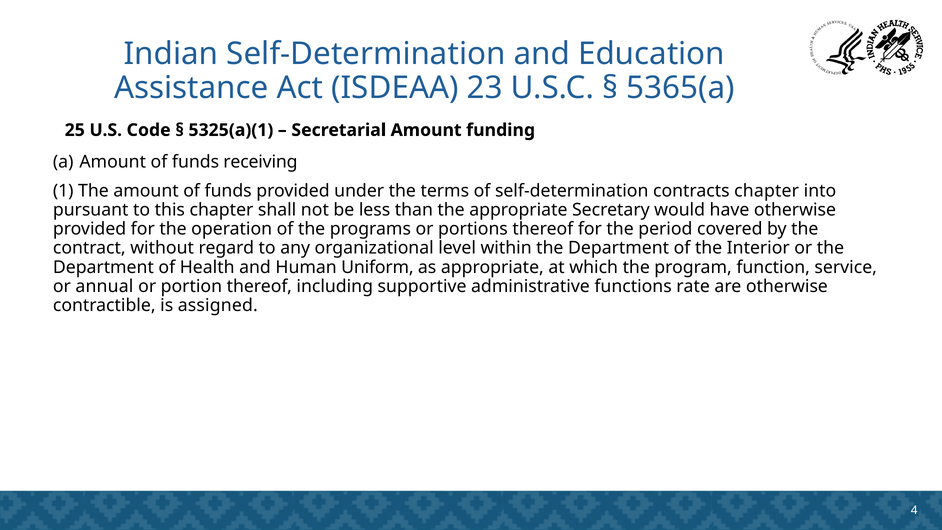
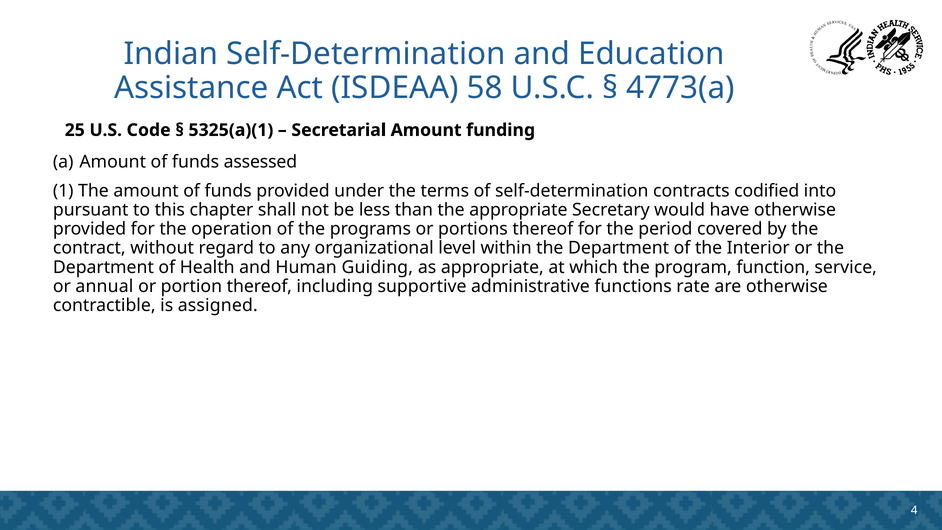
23: 23 -> 58
5365(a: 5365(a -> 4773(a
receiving: receiving -> assessed
contracts chapter: chapter -> codified
Uniform: Uniform -> Guiding
